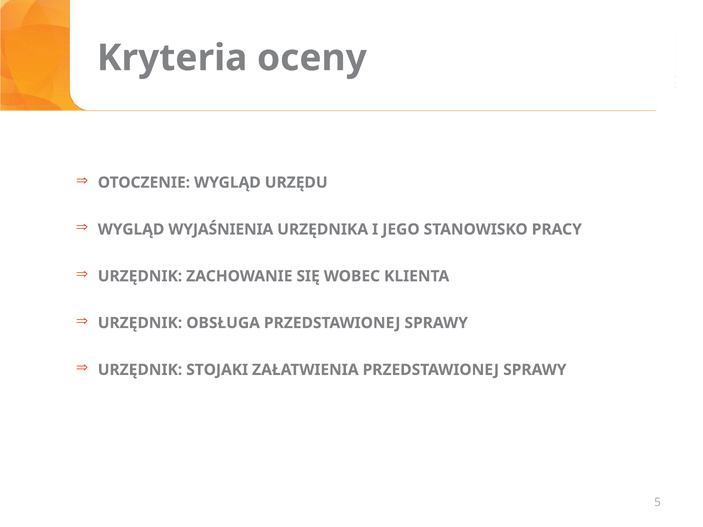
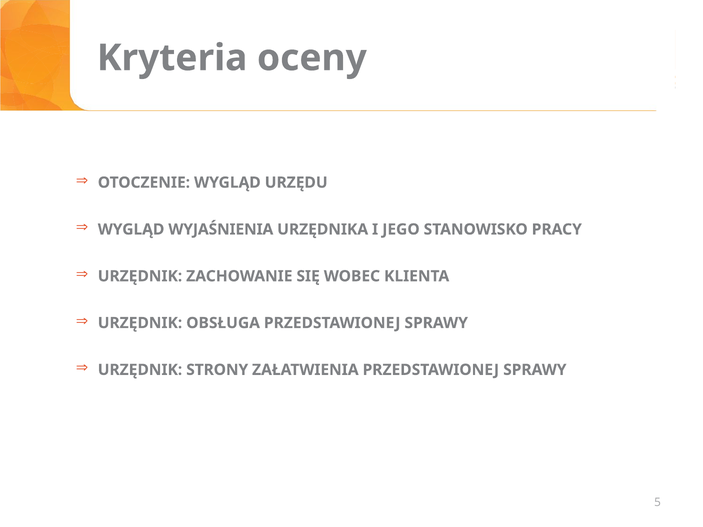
STOJAKI: STOJAKI -> STRONY
